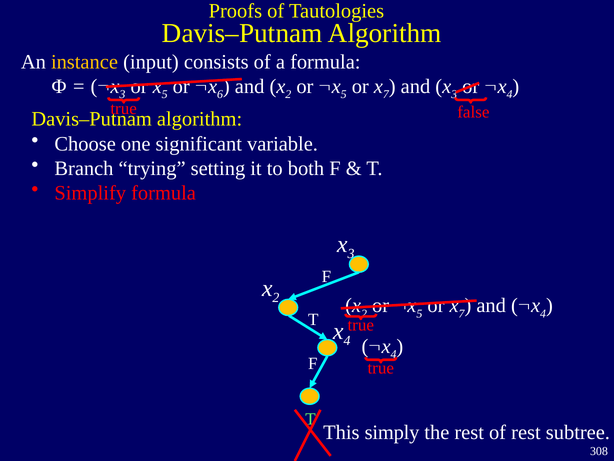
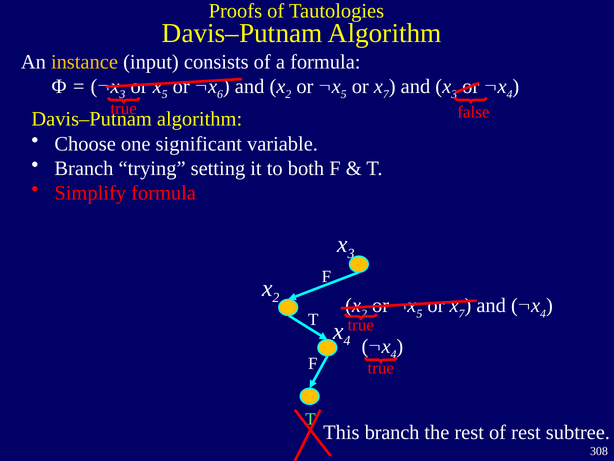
This simply: simply -> branch
